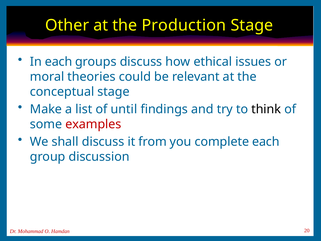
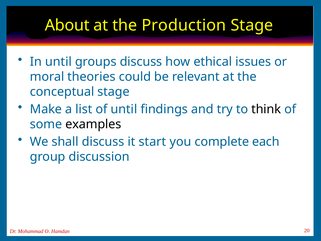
Other: Other -> About
In each: each -> until
examples colour: red -> black
from: from -> start
